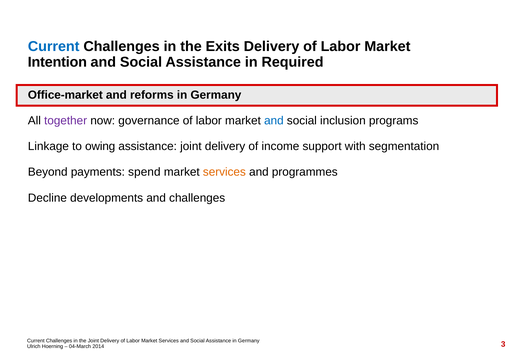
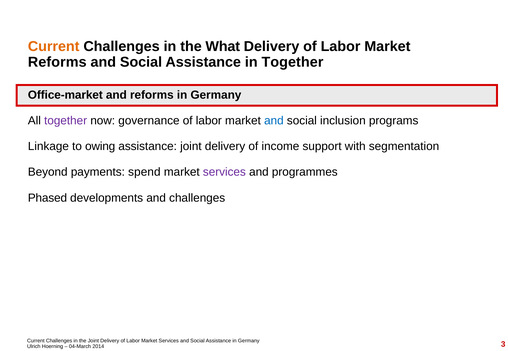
Current at (54, 47) colour: blue -> orange
Exits: Exits -> What
Intention at (57, 62): Intention -> Reforms
in Required: Required -> Together
services at (224, 172) colour: orange -> purple
Decline: Decline -> Phased
